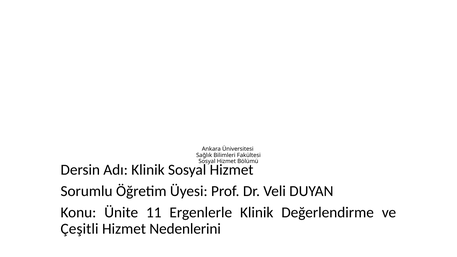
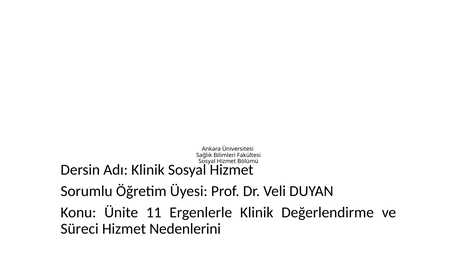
Çeşitli: Çeşitli -> Süreci
